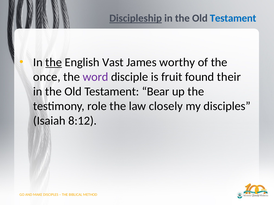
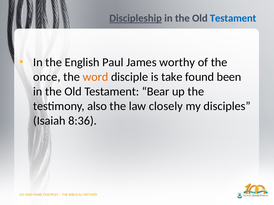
the at (54, 62) underline: present -> none
Vast: Vast -> Paul
word colour: purple -> orange
fruit: fruit -> take
their: their -> been
role: role -> also
8:12: 8:12 -> 8:36
